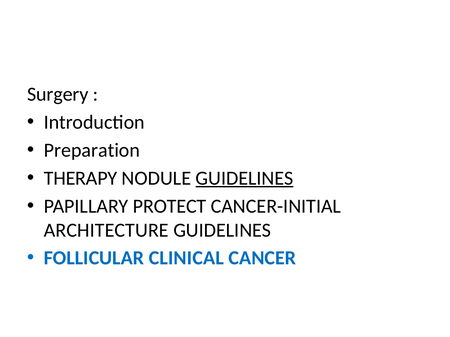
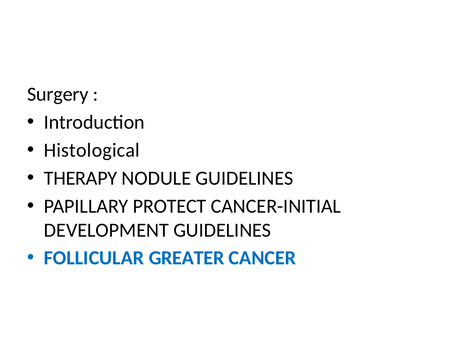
Preparation: Preparation -> Histological
GUIDELINES at (244, 178) underline: present -> none
ARCHITECTURE: ARCHITECTURE -> DEVELOPMENT
CLINICAL: CLINICAL -> GREATER
